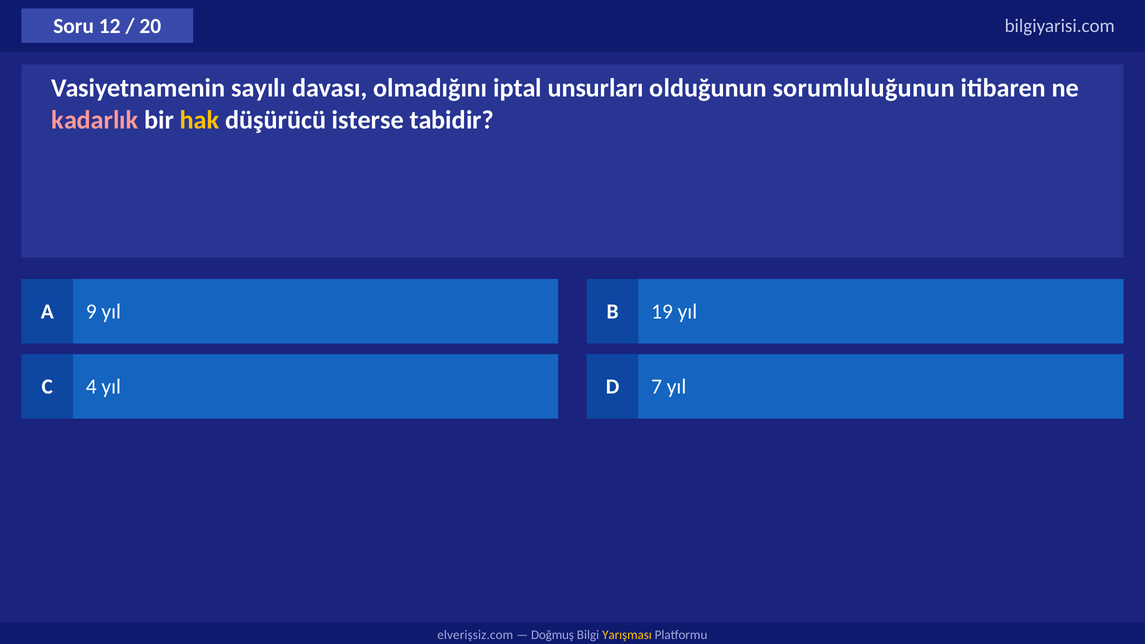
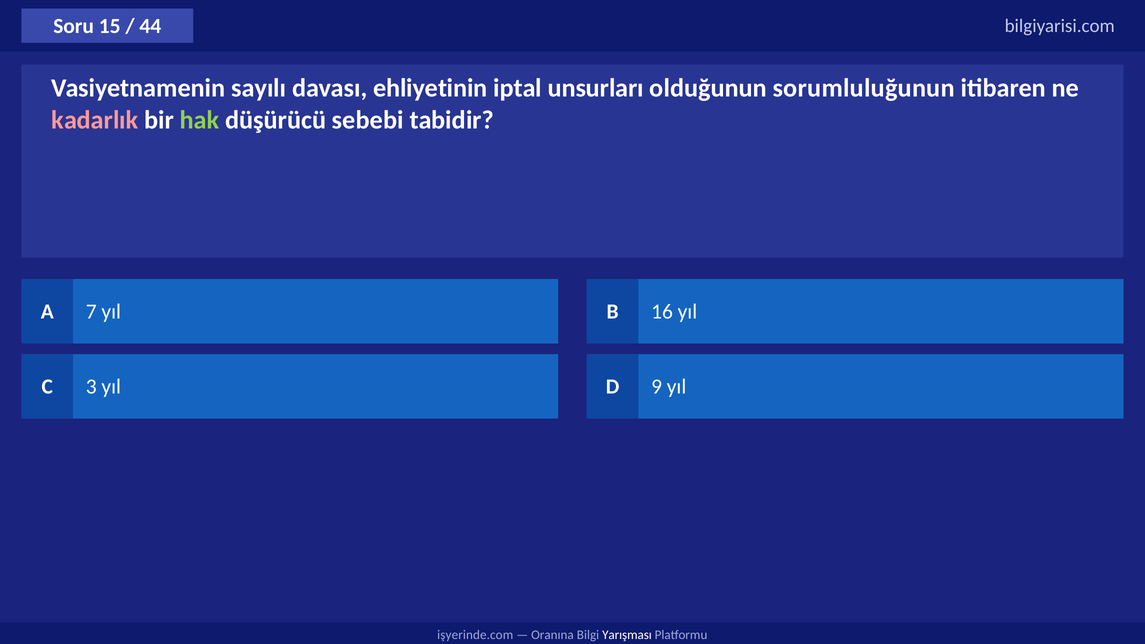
12: 12 -> 15
20: 20 -> 44
olmadığını: olmadığını -> ehliyetinin
hak colour: yellow -> light green
isterse: isterse -> sebebi
9: 9 -> 7
19: 19 -> 16
4: 4 -> 3
7: 7 -> 9
elverişsiz.com: elverişsiz.com -> işyerinde.com
Doğmuş: Doğmuş -> Oranına
Yarışması colour: yellow -> white
